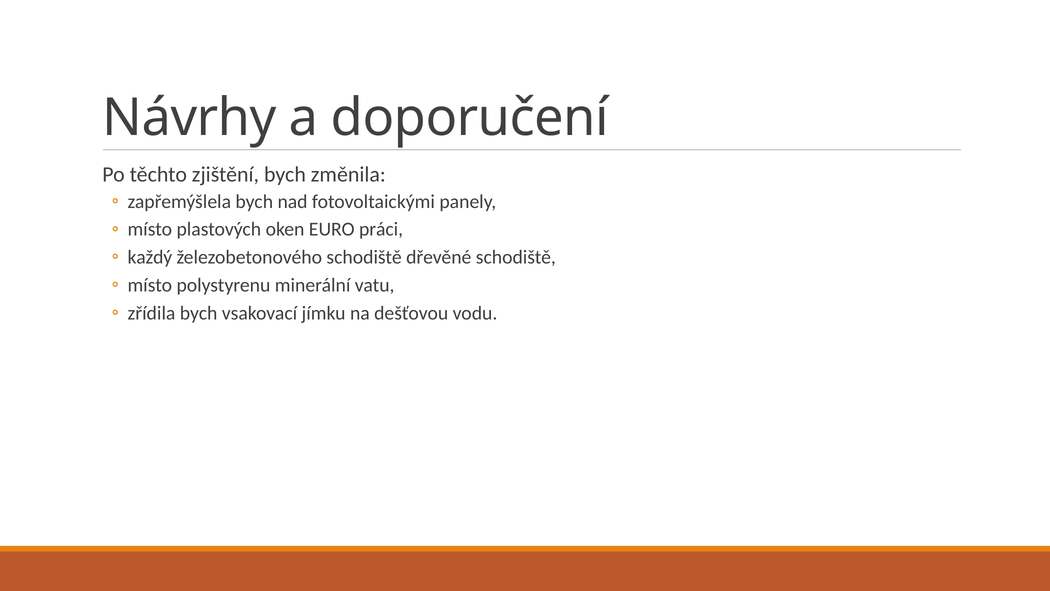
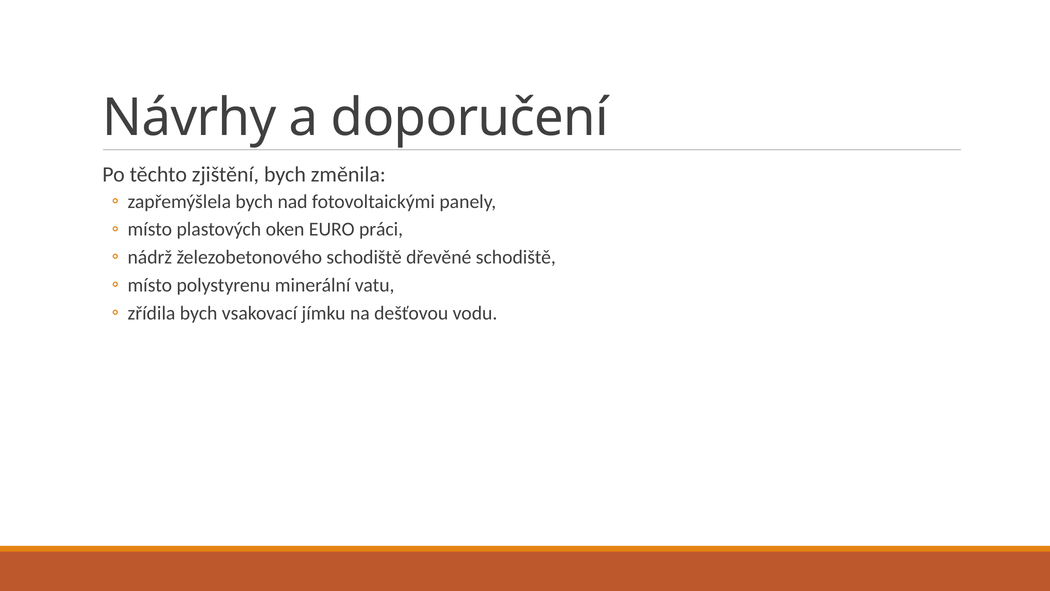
každý: každý -> nádrž
